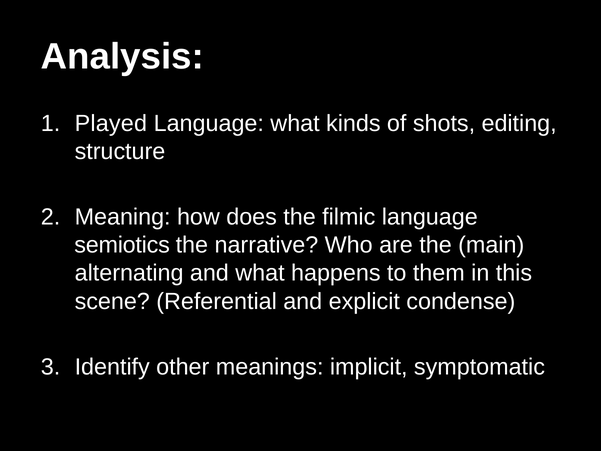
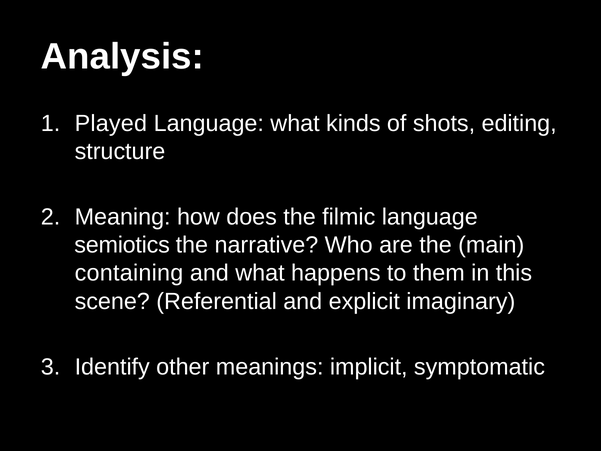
alternating: alternating -> containing
condense: condense -> imaginary
